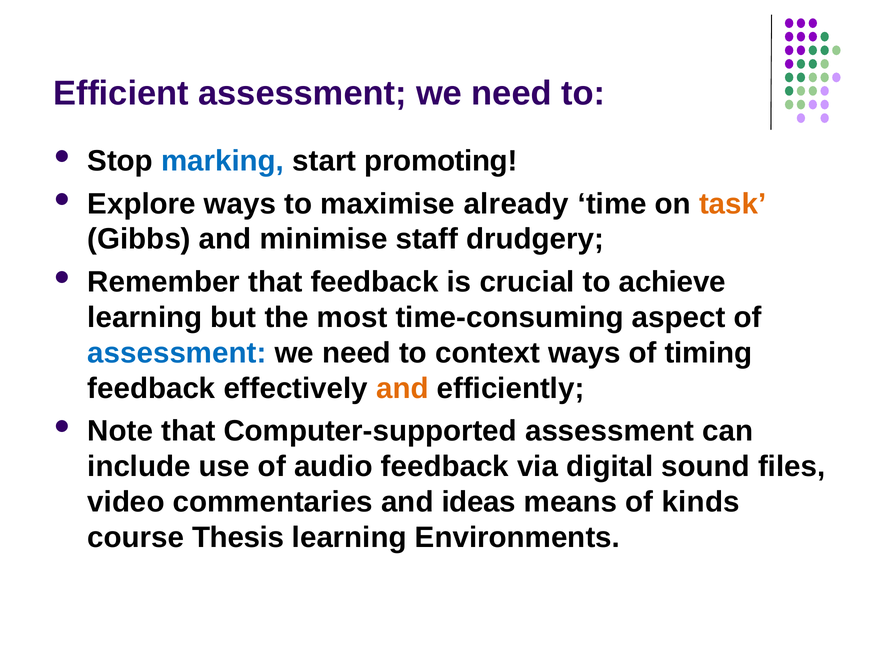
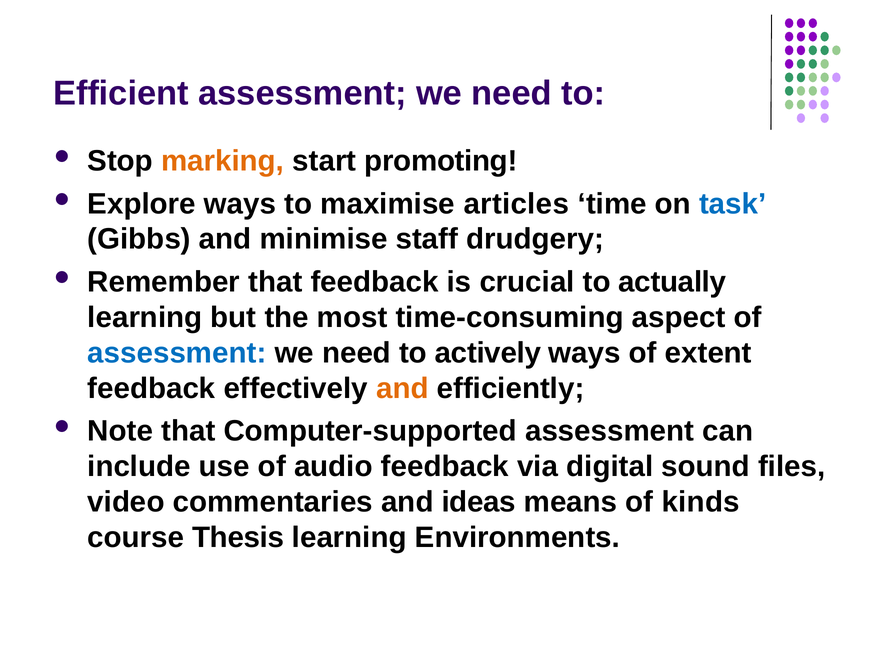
marking colour: blue -> orange
already: already -> articles
task colour: orange -> blue
achieve: achieve -> actually
context: context -> actively
timing: timing -> extent
